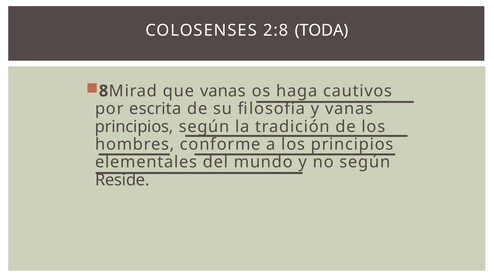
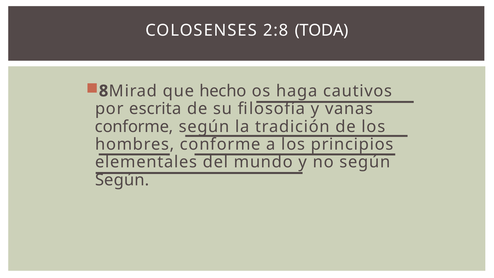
que vanas: vanas -> hecho
principios at (134, 127): principios -> conforme
Reside at (122, 180): Reside -> Según
